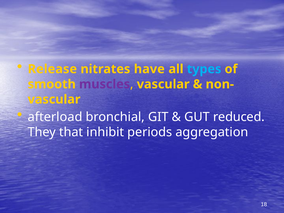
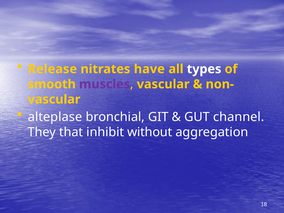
types colour: light blue -> white
afterload: afterload -> alteplase
reduced: reduced -> channel
periods: periods -> without
